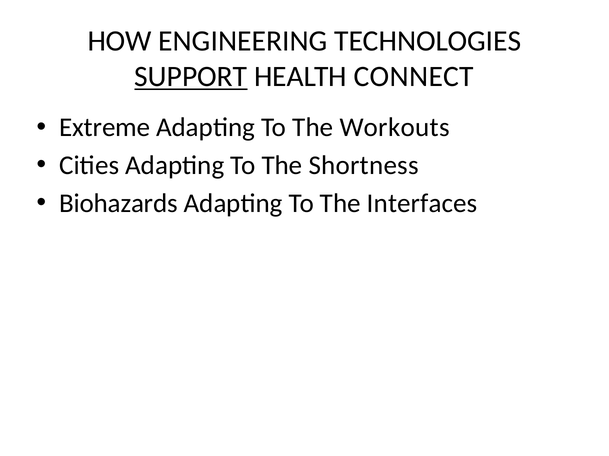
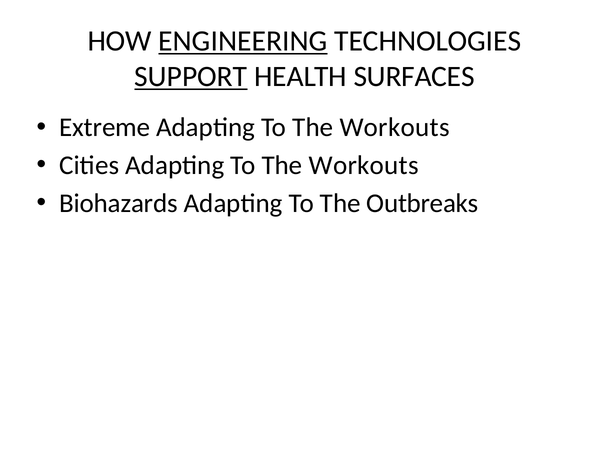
ENGINEERING underline: none -> present
CONNECT: CONNECT -> SURFACES
Shortness at (364, 166): Shortness -> Workouts
Interfaces: Interfaces -> Outbreaks
